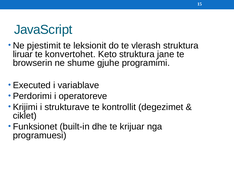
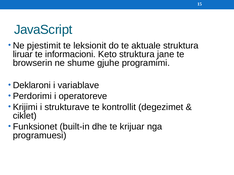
vlerash: vlerash -> aktuale
konvertohet: konvertohet -> informacioni
Executed: Executed -> Deklaroni
